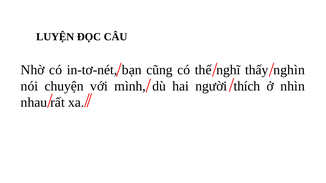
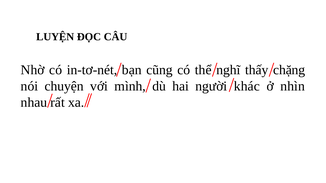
nghìn: nghìn -> chặng
thích: thích -> khác
